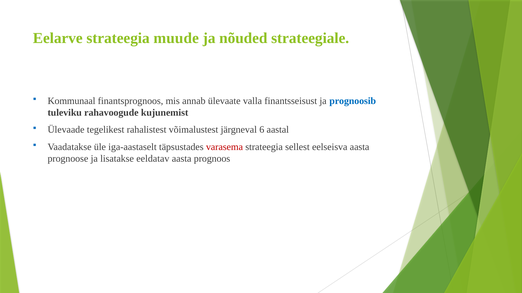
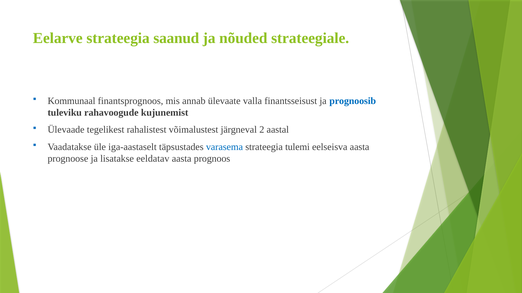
muude: muude -> saanud
6: 6 -> 2
varasema colour: red -> blue
sellest: sellest -> tulemi
